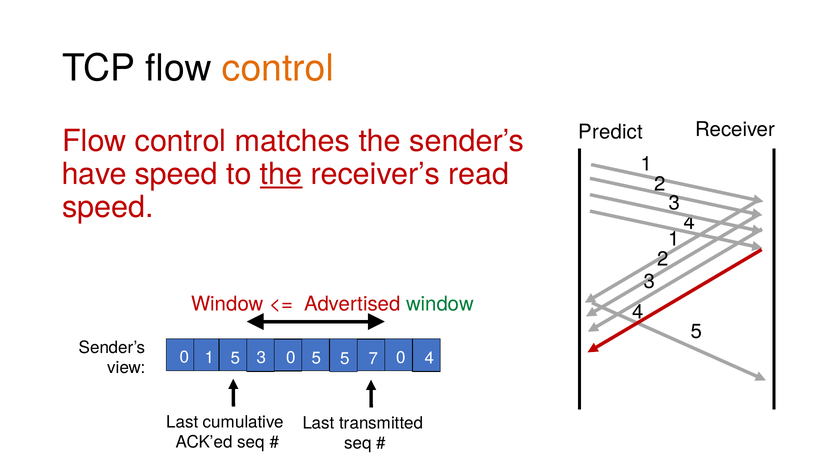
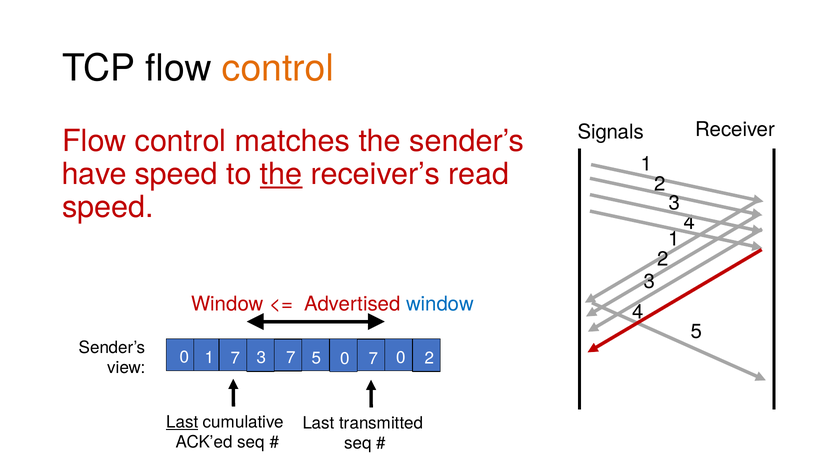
Predict: Predict -> Signals
window at (440, 304) colour: green -> blue
1 5: 5 -> 7
0 at (291, 358): 0 -> 7
5 5: 5 -> 0
7 4: 4 -> 2
Last at (182, 422) underline: none -> present
